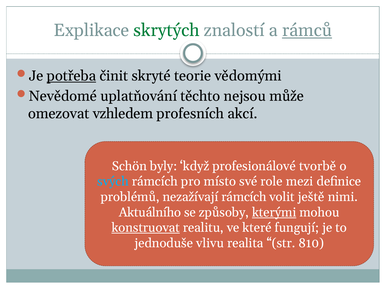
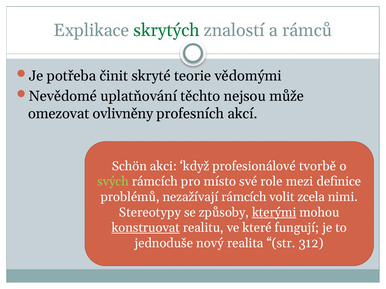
rámců underline: present -> none
potřeba underline: present -> none
vzhledem: vzhledem -> ovlivněny
byly: byly -> akci
svých colour: light blue -> light green
ještě: ještě -> zcela
Aktuálního: Aktuálního -> Stereotypy
vlivu: vlivu -> nový
810: 810 -> 312
